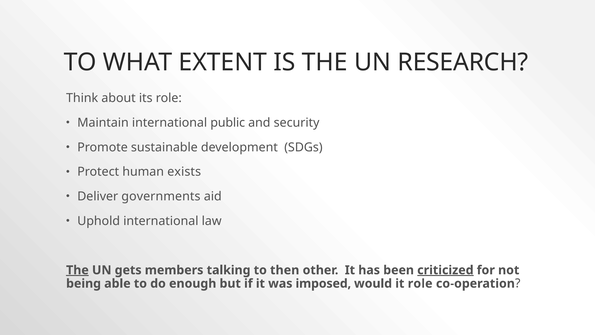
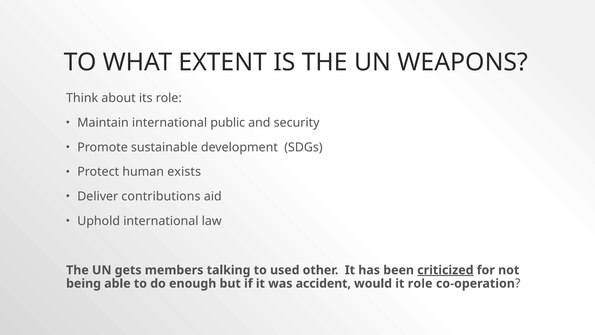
RESEARCH: RESEARCH -> WEAPONS
governments: governments -> contributions
The at (77, 270) underline: present -> none
then: then -> used
imposed: imposed -> accident
